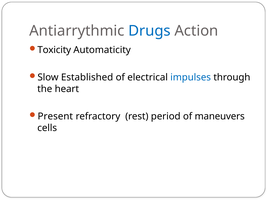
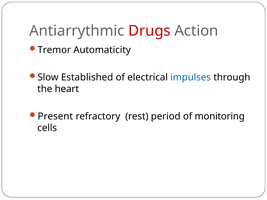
Drugs colour: blue -> red
Toxicity: Toxicity -> Tremor
maneuvers: maneuvers -> monitoring
